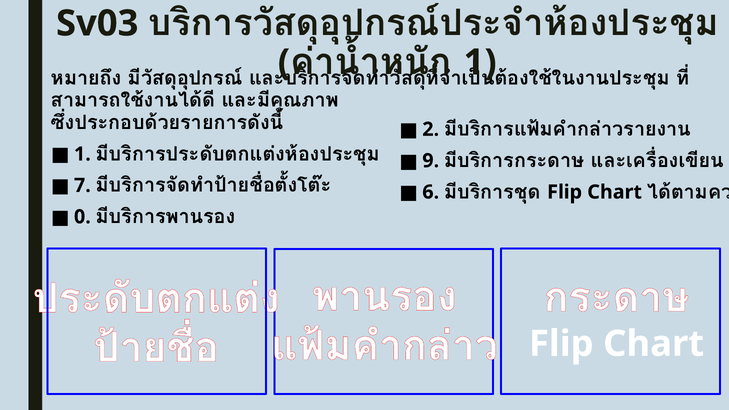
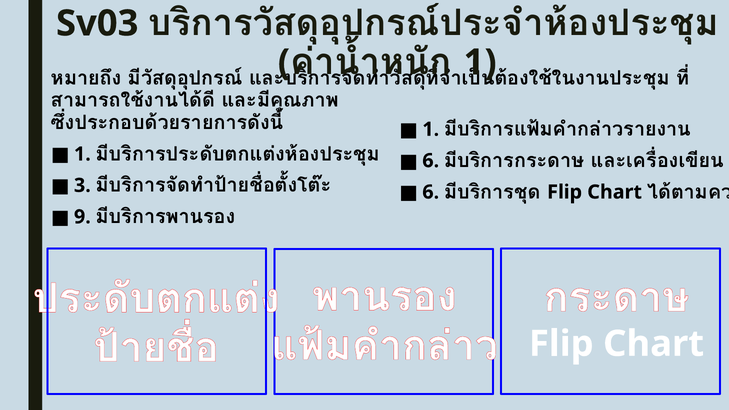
2 at (431, 129): 2 -> 1
9 at (431, 161): 9 -> 6
7: 7 -> 3
0: 0 -> 9
